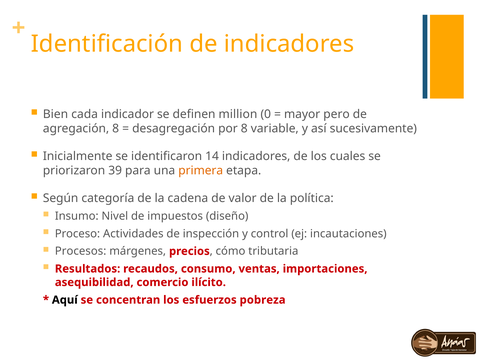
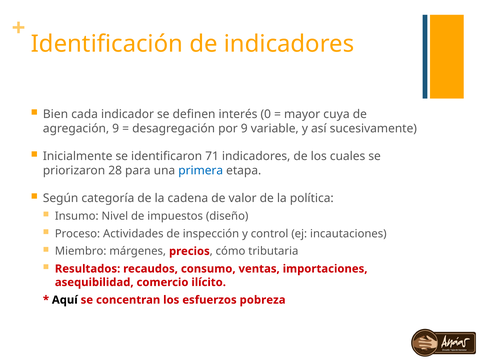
million: million -> interés
pero: pero -> cuya
agregación 8: 8 -> 9
por 8: 8 -> 9
14: 14 -> 71
39: 39 -> 28
primera colour: orange -> blue
Procesos: Procesos -> Miembro
